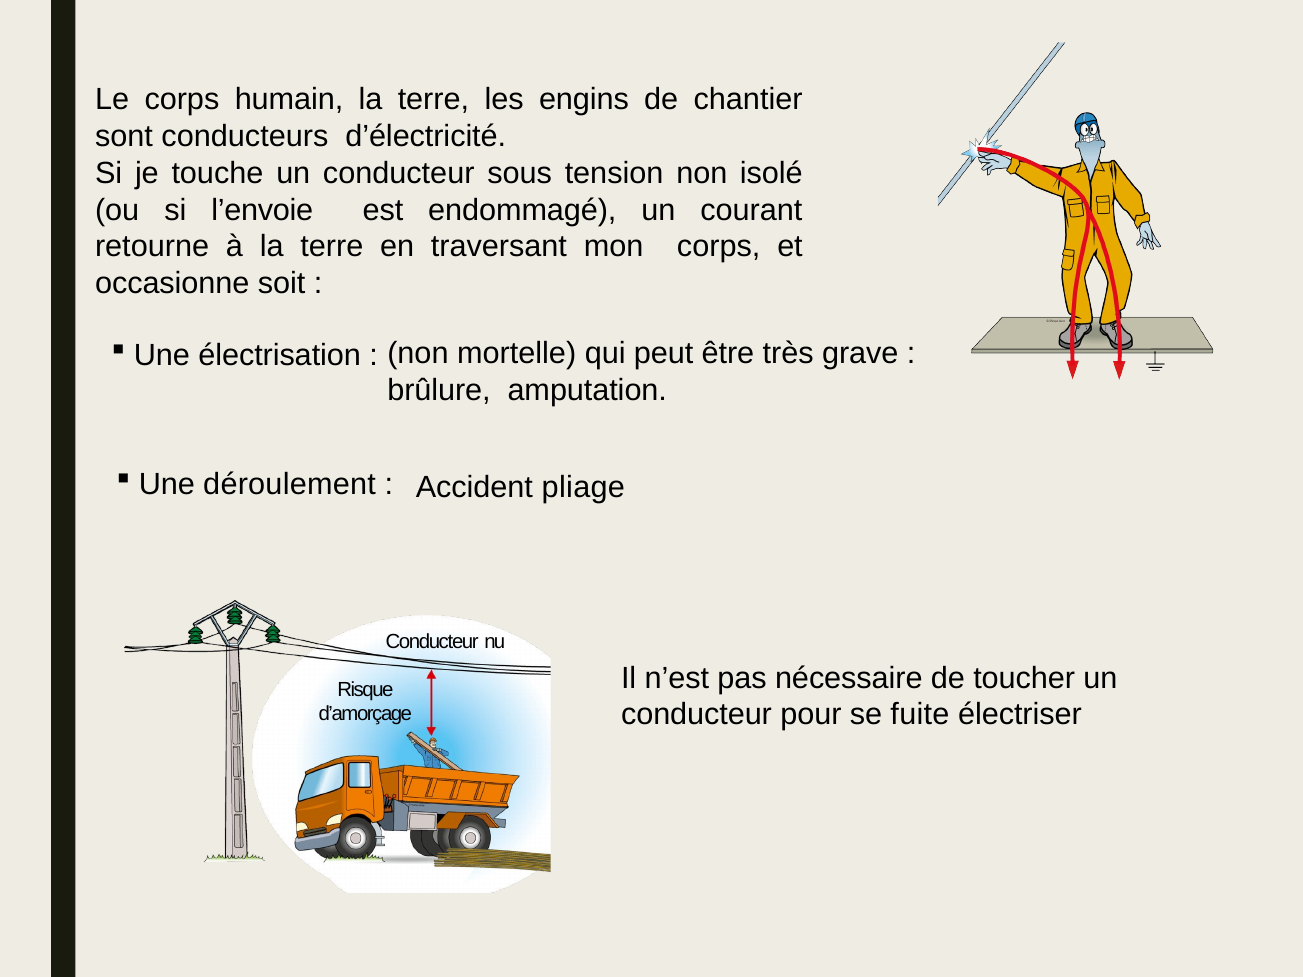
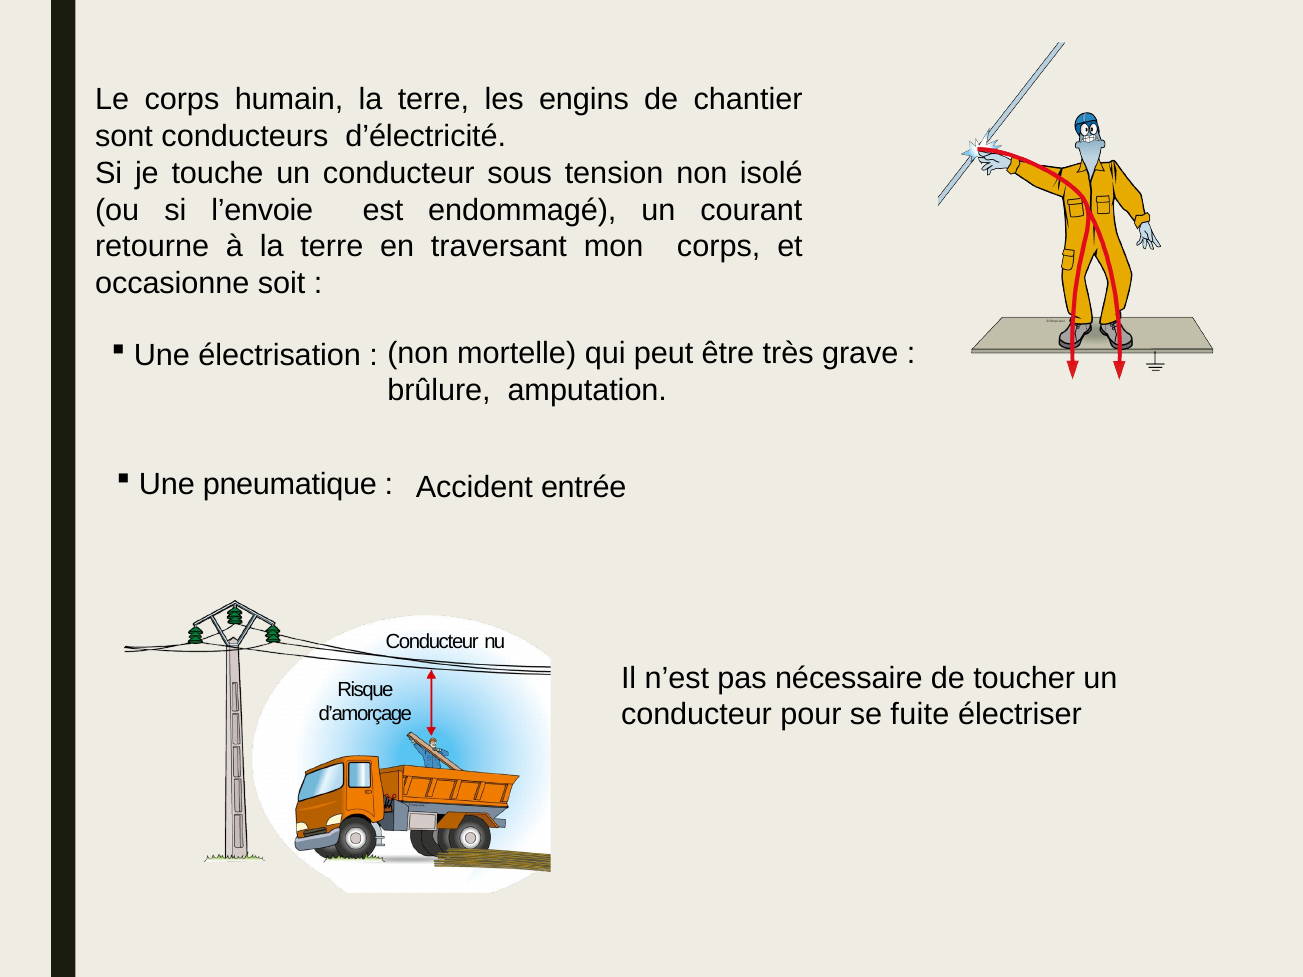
déroulement: déroulement -> pneumatique
pliage: pliage -> entrée
